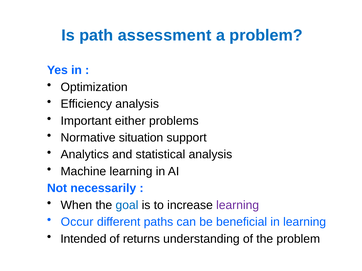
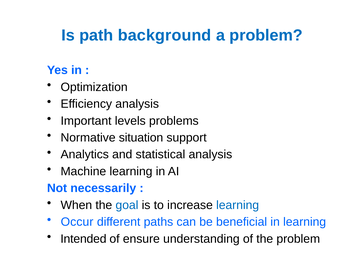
assessment: assessment -> background
either: either -> levels
learning at (238, 205) colour: purple -> blue
returns: returns -> ensure
